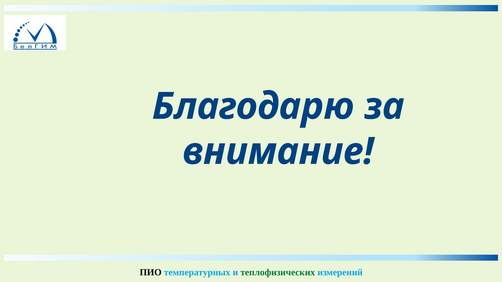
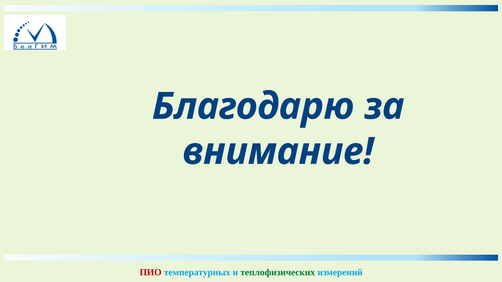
ПИО colour: black -> red
